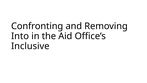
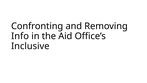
Into: Into -> Info
